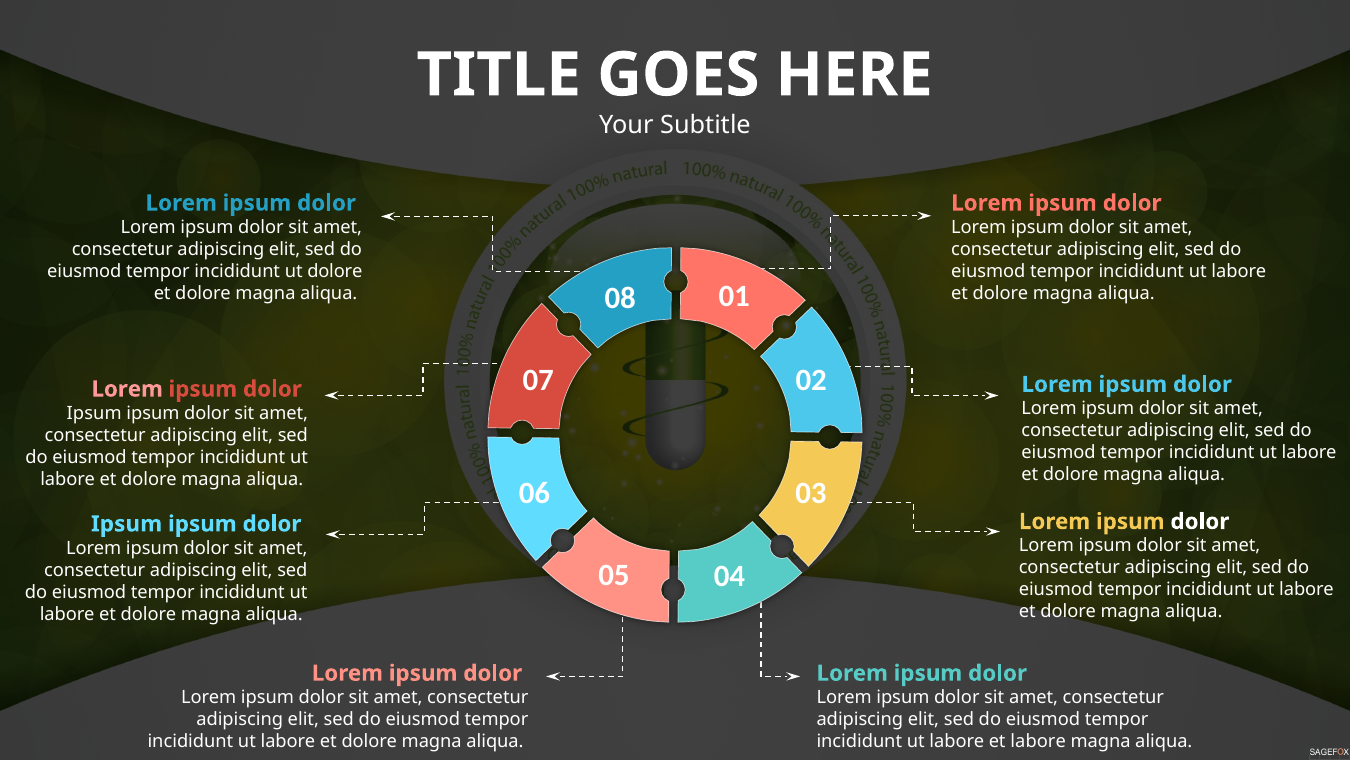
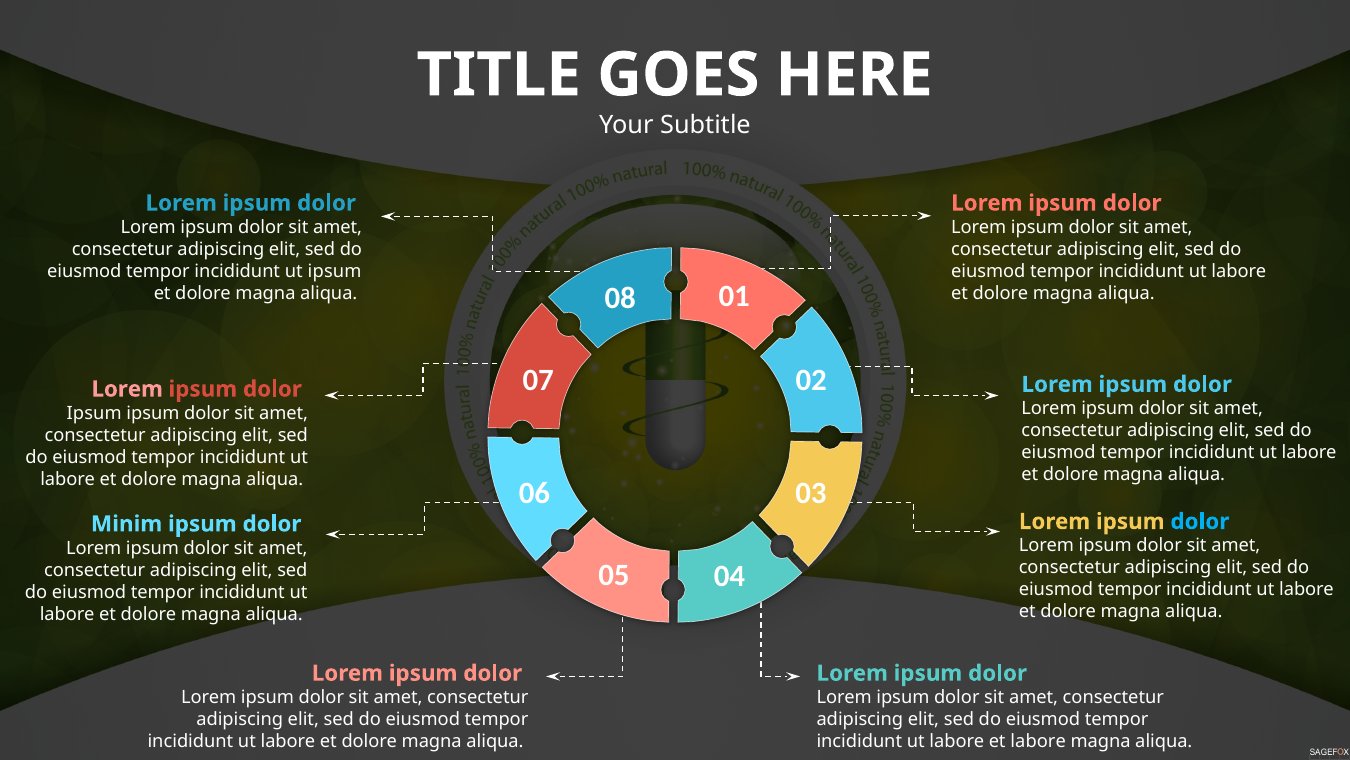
ut dolore: dolore -> ipsum
dolor at (1200, 521) colour: white -> light blue
Ipsum at (127, 524): Ipsum -> Minim
